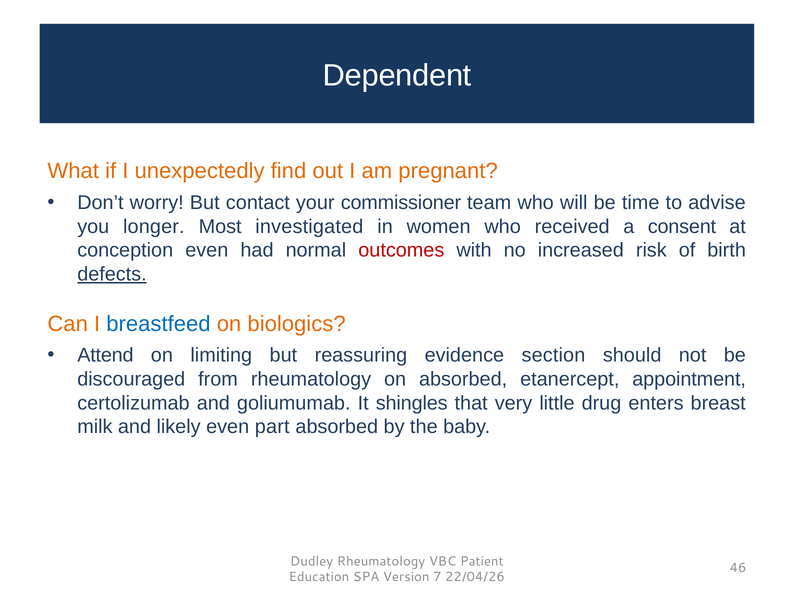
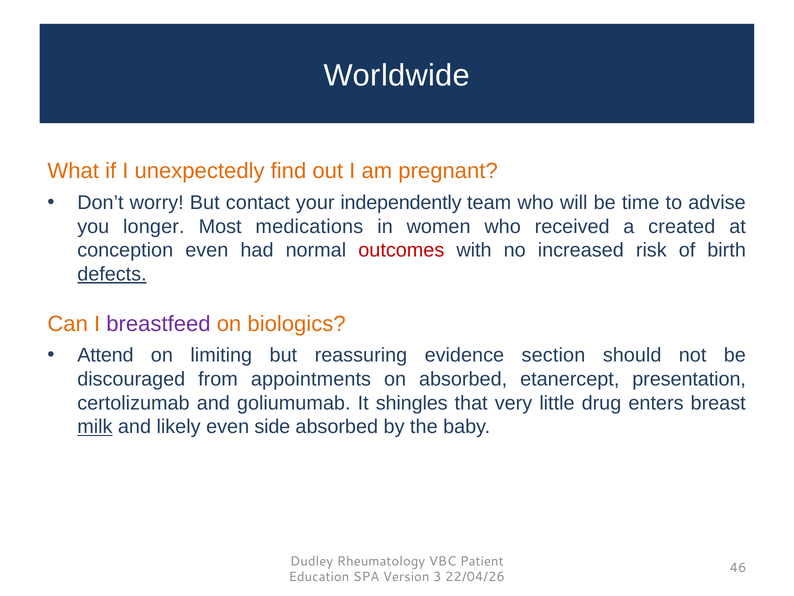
Dependent: Dependent -> Worldwide
commissioner: commissioner -> independently
investigated: investigated -> medications
consent: consent -> created
breastfeed colour: blue -> purple
from rheumatology: rheumatology -> appointments
appointment: appointment -> presentation
milk underline: none -> present
part: part -> side
7: 7 -> 3
